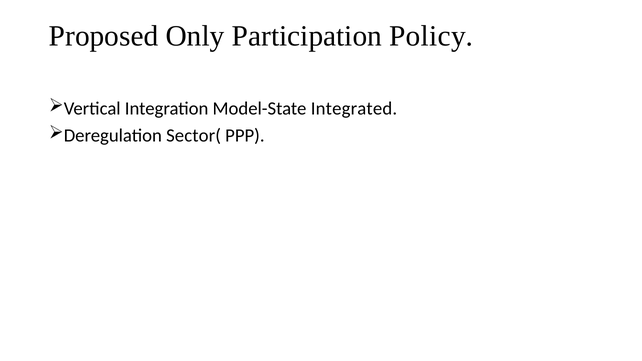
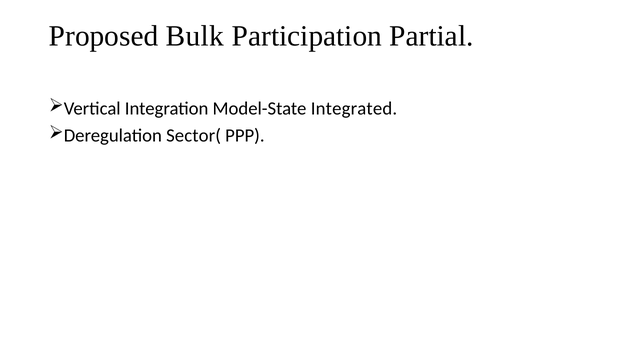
Only: Only -> Bulk
Policy: Policy -> Partial
